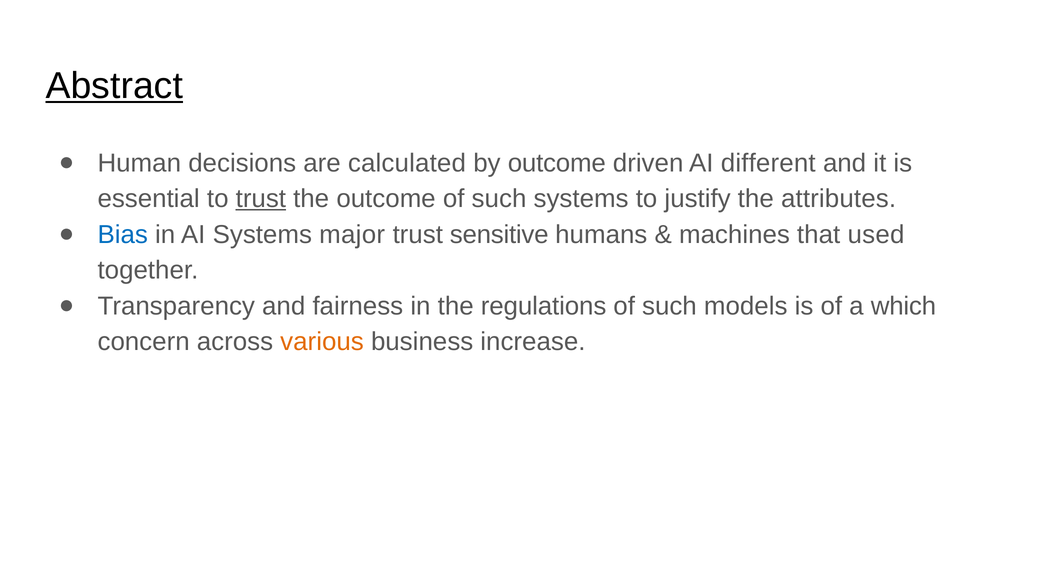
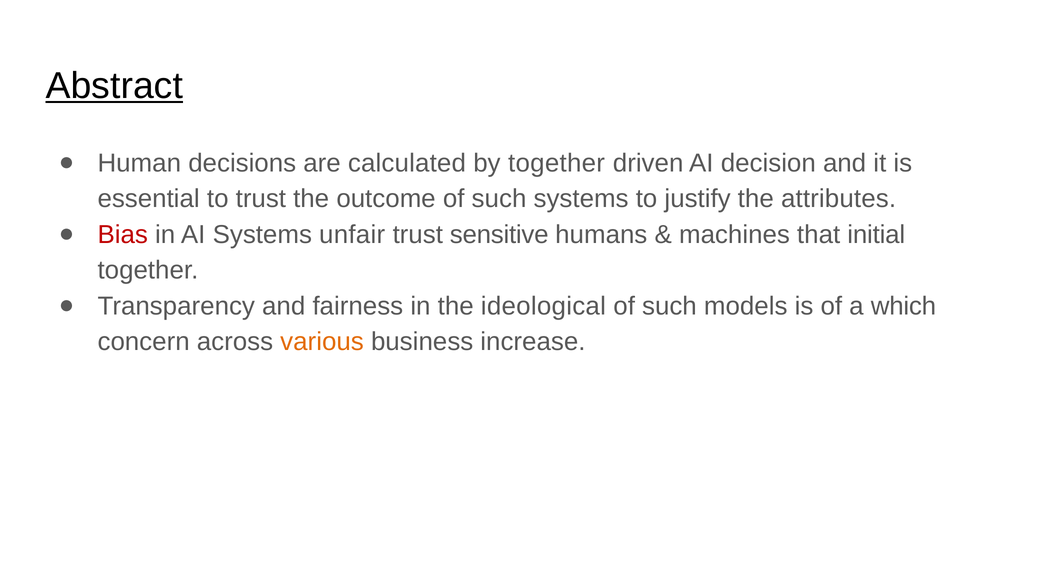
by outcome: outcome -> together
different: different -> decision
trust at (261, 199) underline: present -> none
Bias colour: blue -> red
major: major -> unfair
used: used -> initial
regulations: regulations -> ideological
